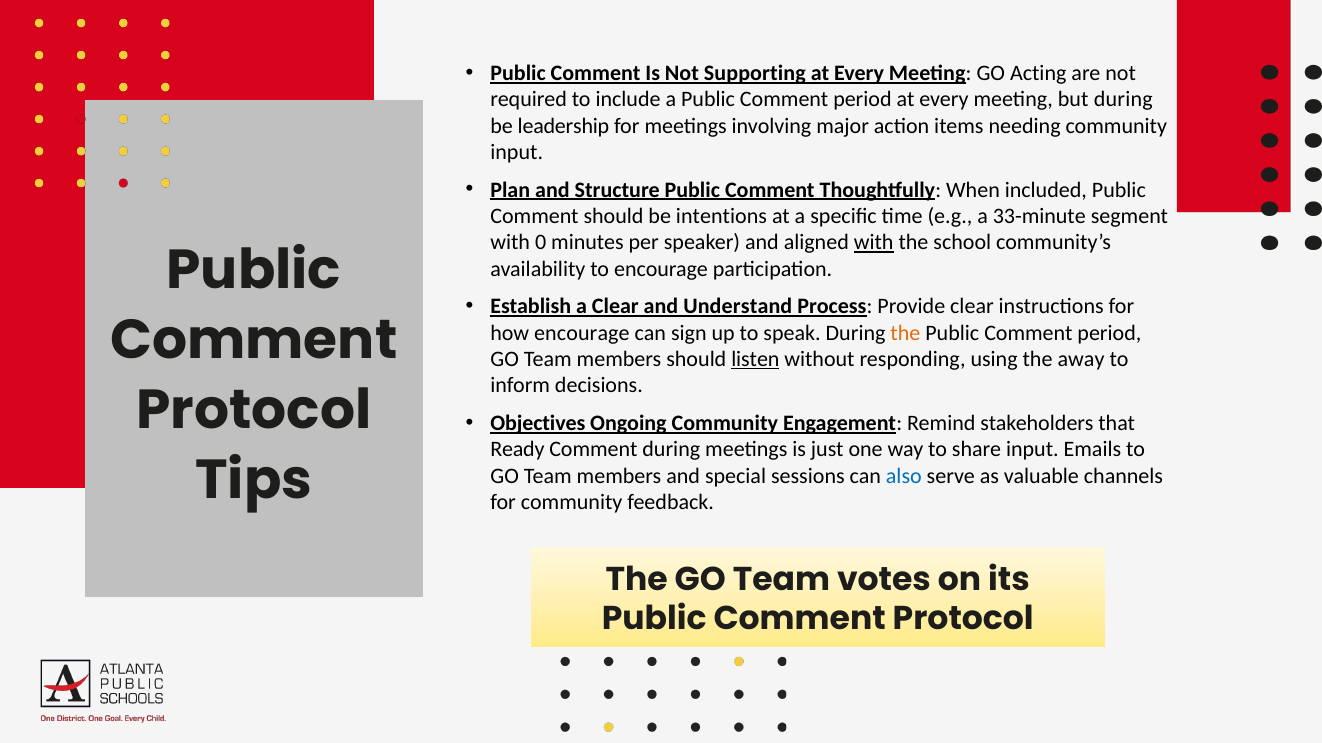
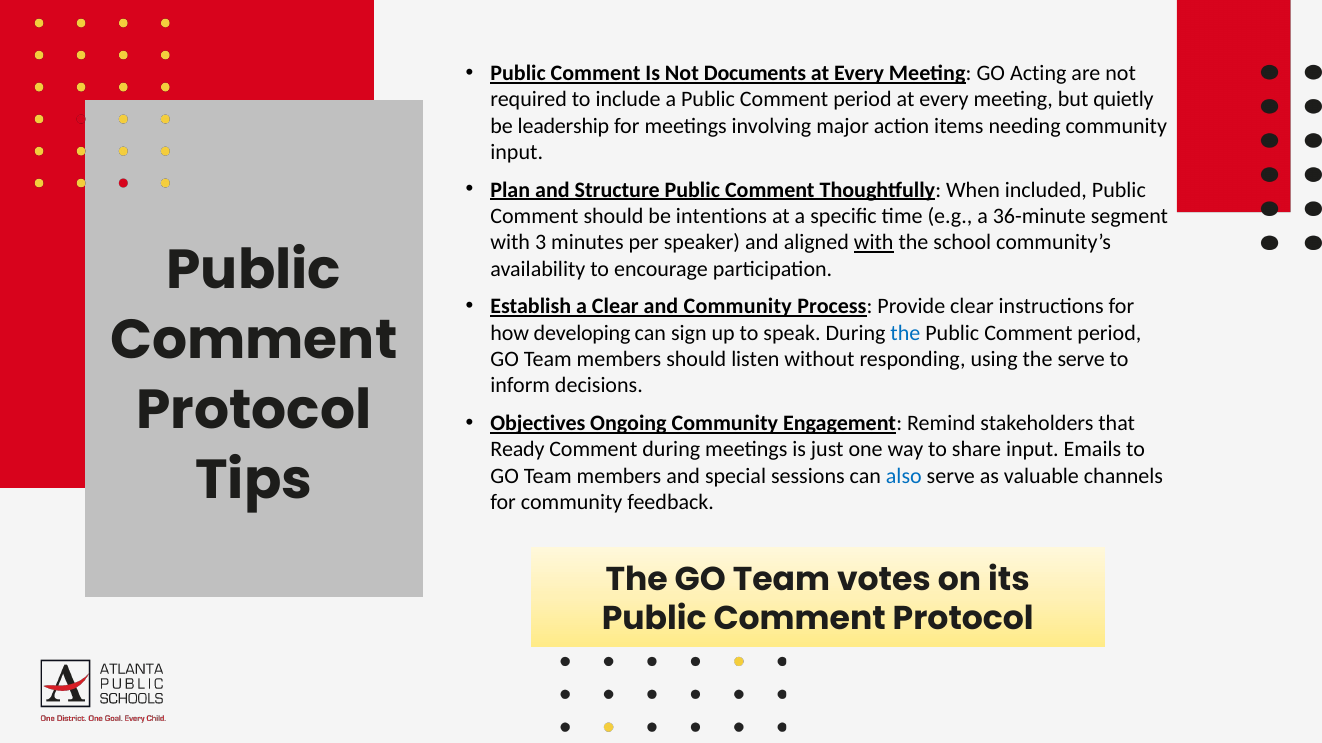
Supporting: Supporting -> Documents
but during: during -> quietly
33-minute: 33-minute -> 36-minute
0: 0 -> 3
and Understand: Understand -> Community
how encourage: encourage -> developing
the at (905, 333) colour: orange -> blue
listen underline: present -> none
the away: away -> serve
